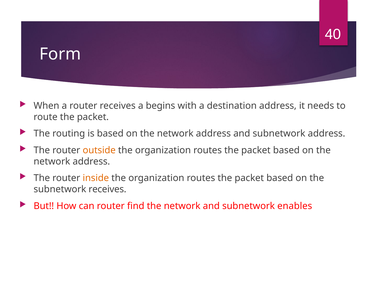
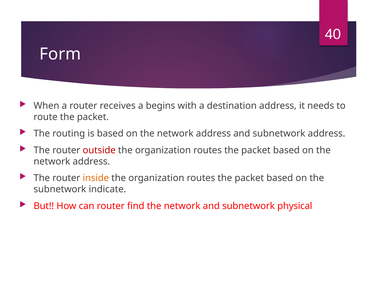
outside colour: orange -> red
subnetwork receives: receives -> indicate
enables: enables -> physical
